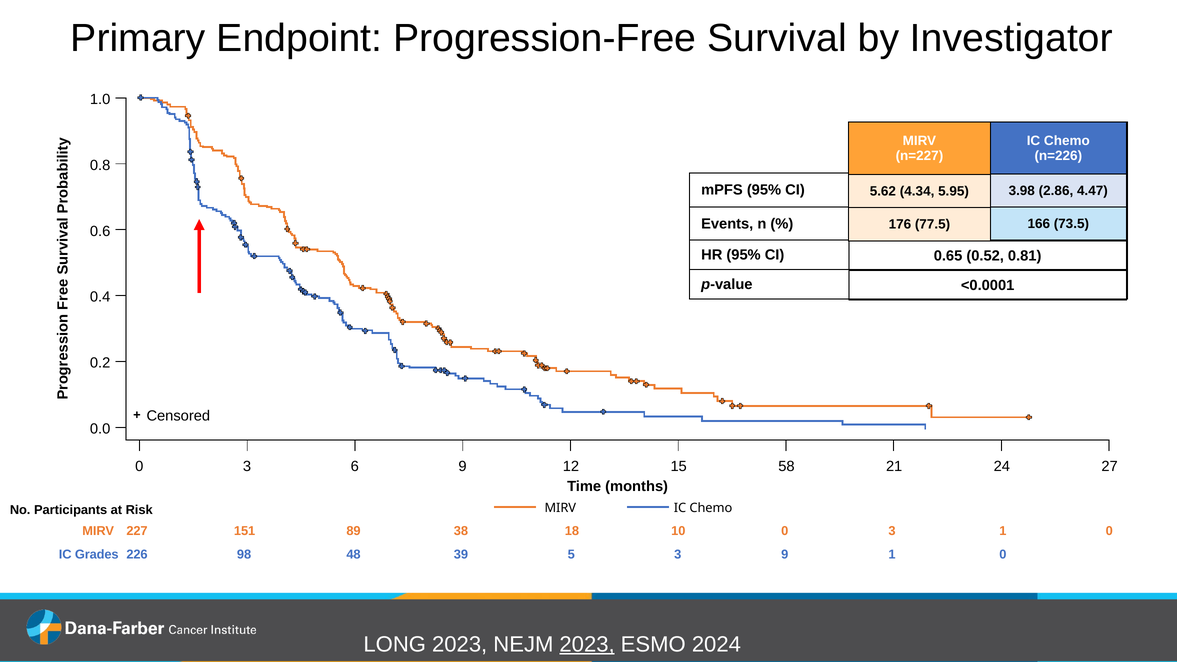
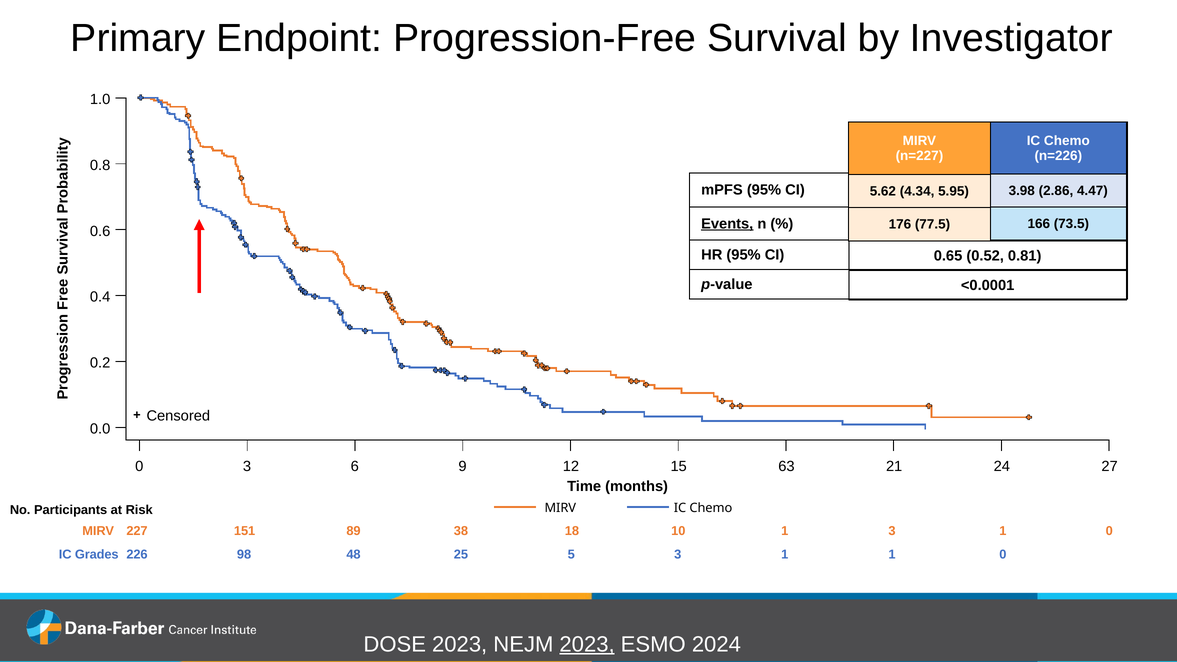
Events underline: none -> present
58: 58 -> 63
10 0: 0 -> 1
39: 39 -> 25
5 3 9: 9 -> 1
LONG: LONG -> DOSE
